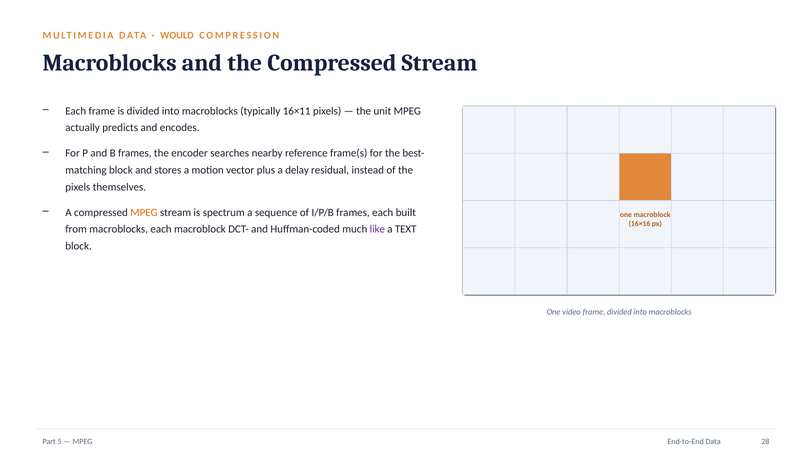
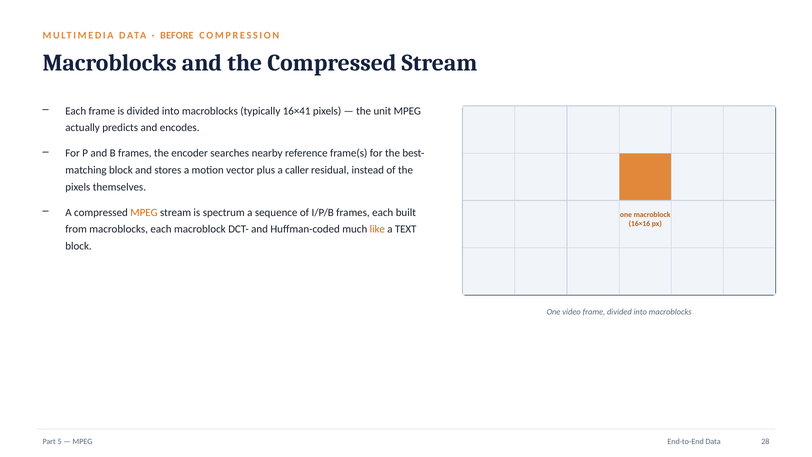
WOULD: WOULD -> BEFORE
16×11: 16×11 -> 16×41
delay: delay -> caller
like colour: purple -> orange
